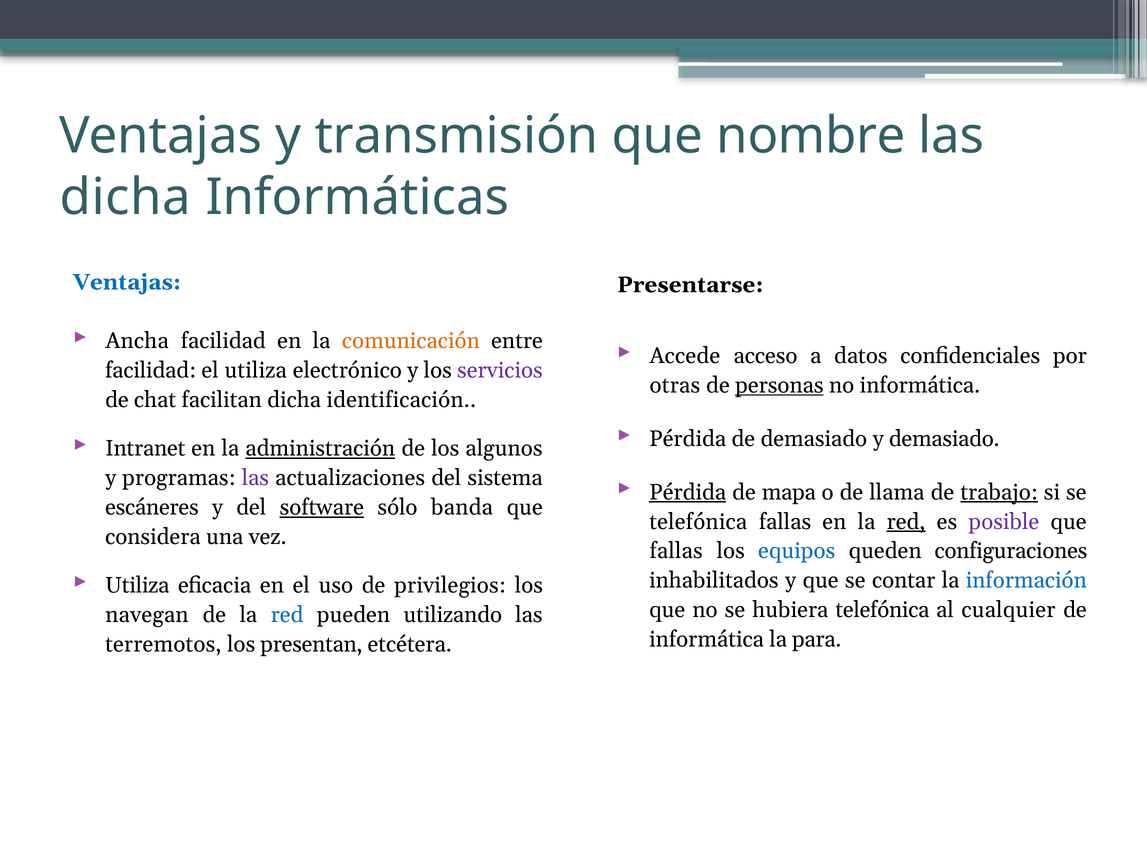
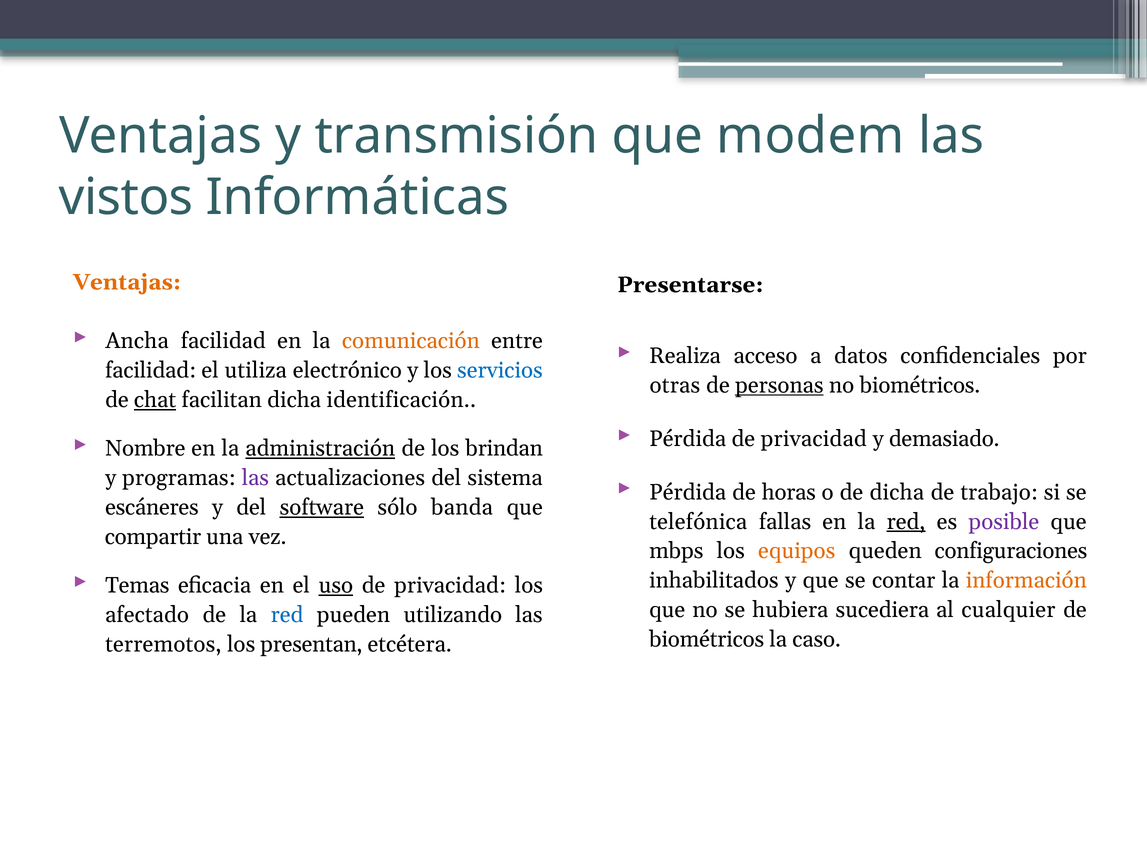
nombre: nombre -> modem
dicha at (125, 197): dicha -> vistos
Ventajas at (127, 282) colour: blue -> orange
Accede: Accede -> Realiza
servicios colour: purple -> blue
no informática: informática -> biométricos
chat underline: none -> present
Pérdida de demasiado: demasiado -> privacidad
Intranet: Intranet -> Nombre
algunos: algunos -> brindan
Pérdida at (688, 492) underline: present -> none
mapa: mapa -> horas
de llama: llama -> dicha
trabajo underline: present -> none
considera: considera -> compartir
fallas at (676, 551): fallas -> mbps
equipos colour: blue -> orange
Utiliza at (137, 585): Utiliza -> Temas
uso underline: none -> present
privilegios at (450, 585): privilegios -> privacidad
información colour: blue -> orange
hubiera telefónica: telefónica -> sucediera
navegan: navegan -> afectado
informática at (707, 639): informática -> biométricos
para: para -> caso
